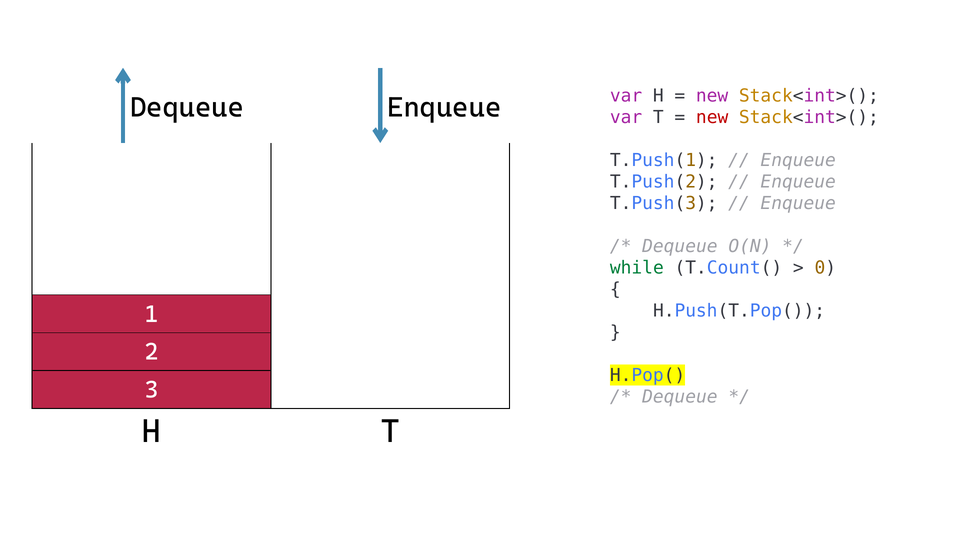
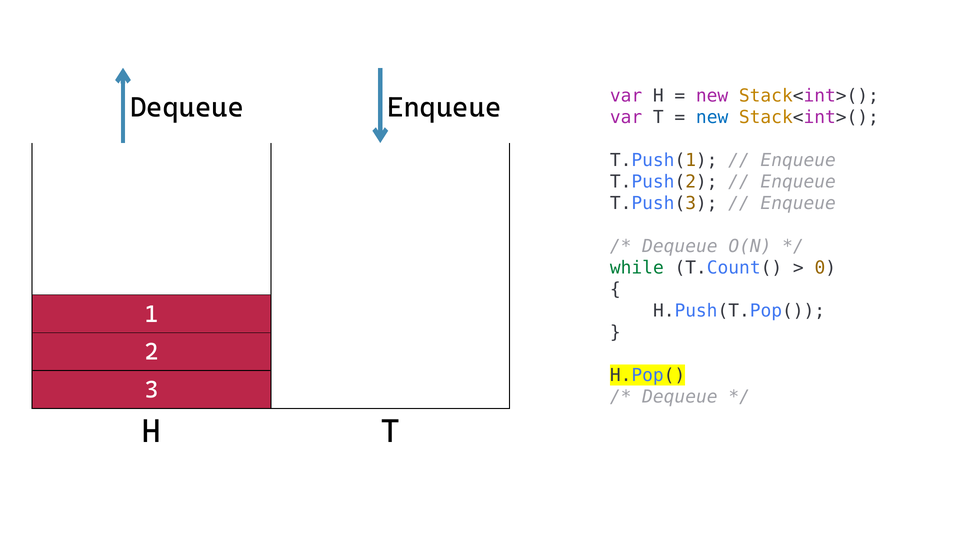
new at (712, 118) colour: red -> blue
